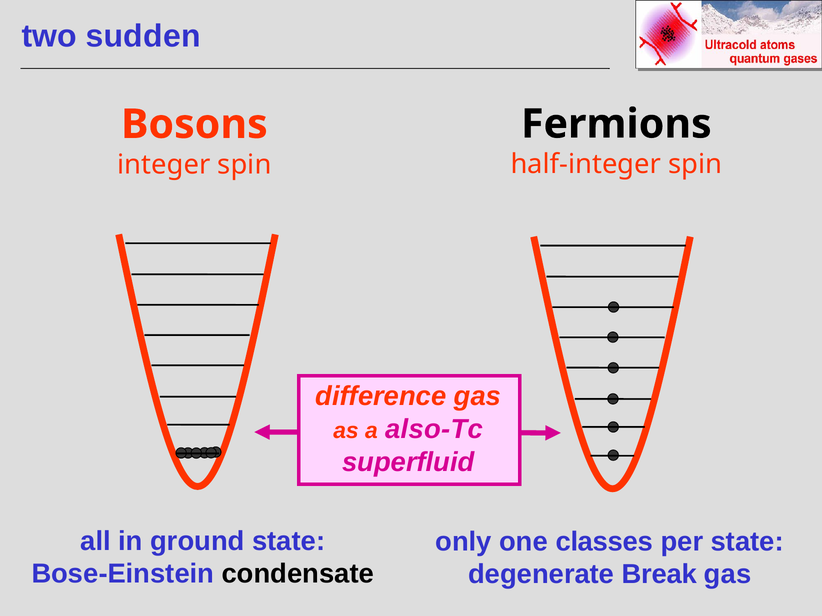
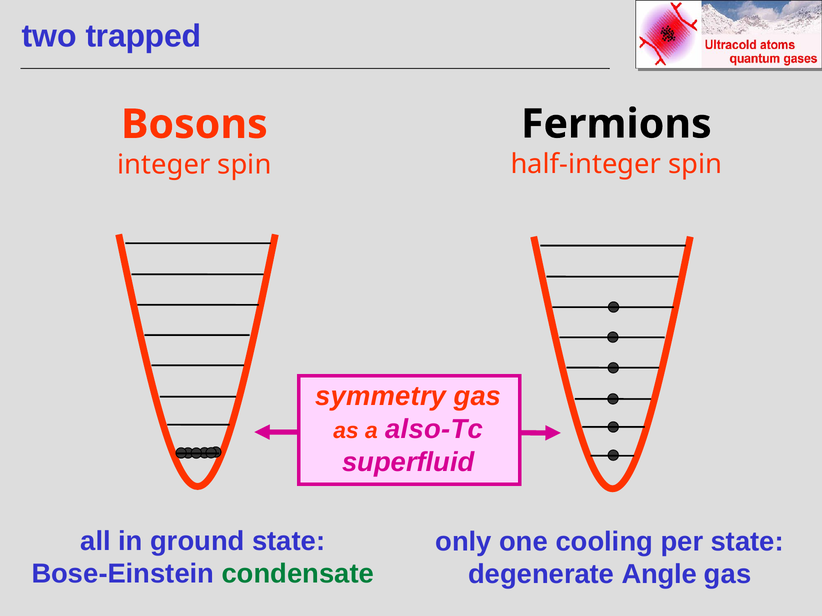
sudden: sudden -> trapped
difference: difference -> symmetry
classes: classes -> cooling
condensate colour: black -> green
Break: Break -> Angle
